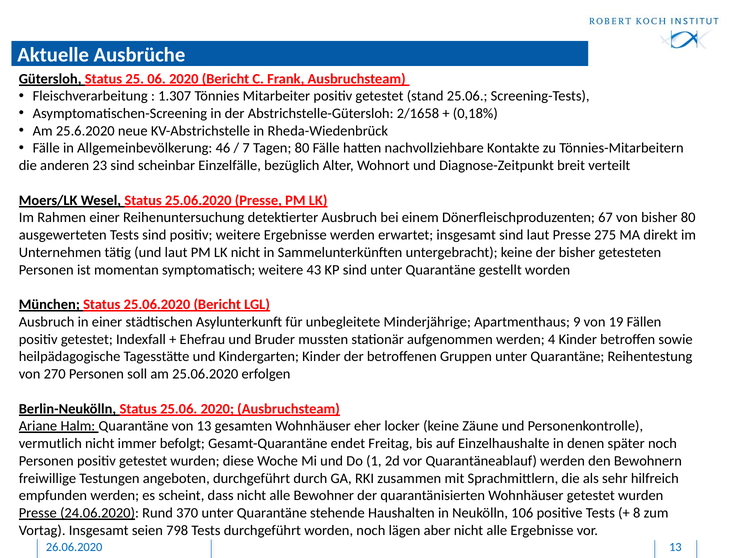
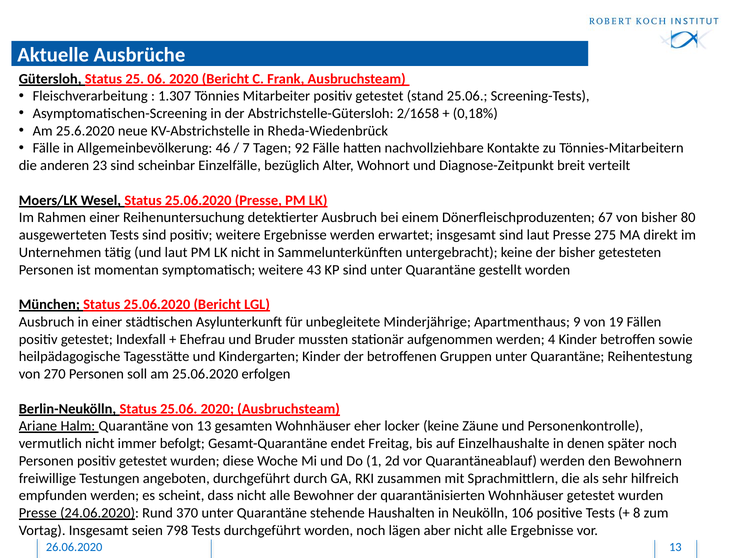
Tagen 80: 80 -> 92
